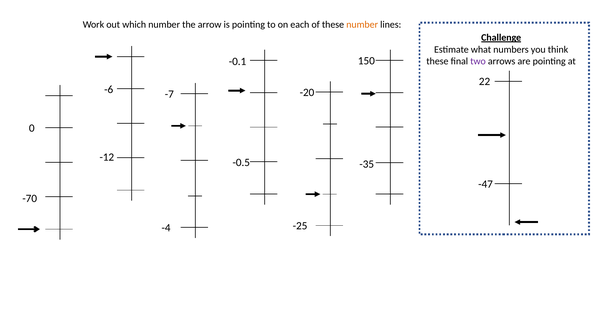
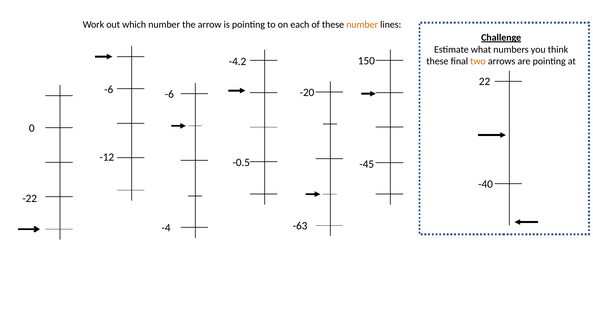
-0.1: -0.1 -> -4.2
two colour: purple -> orange
-7 at (169, 94): -7 -> -6
-35: -35 -> -45
-47: -47 -> -40
-70: -70 -> -22
-25: -25 -> -63
